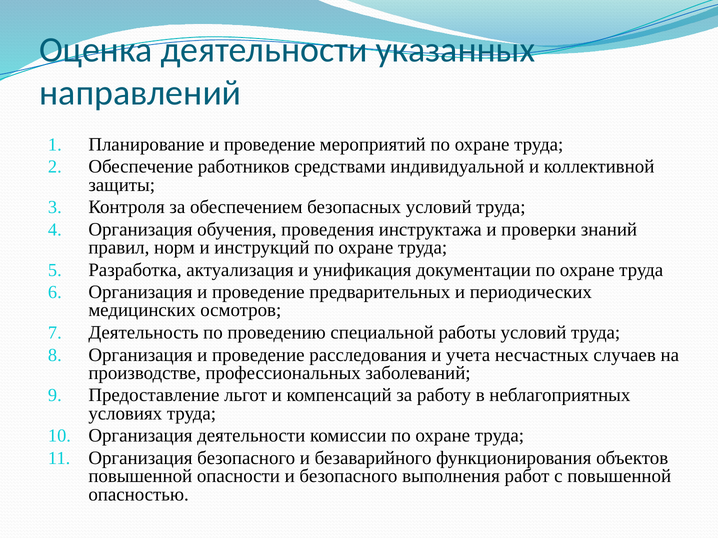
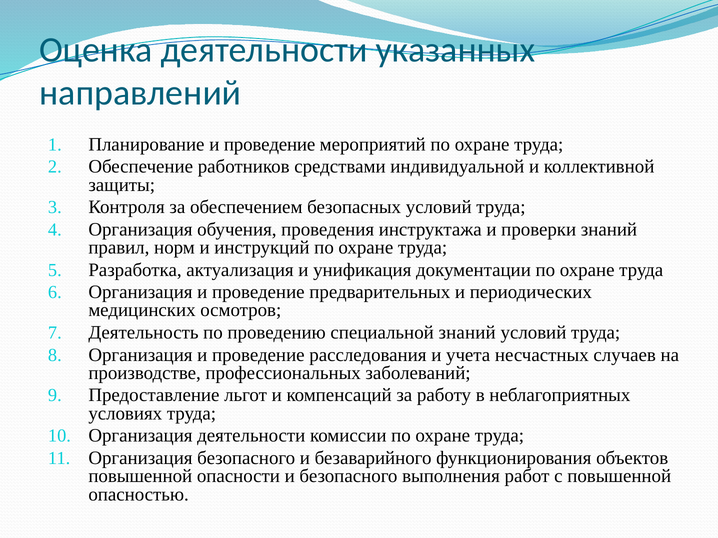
специальной работы: работы -> знаний
